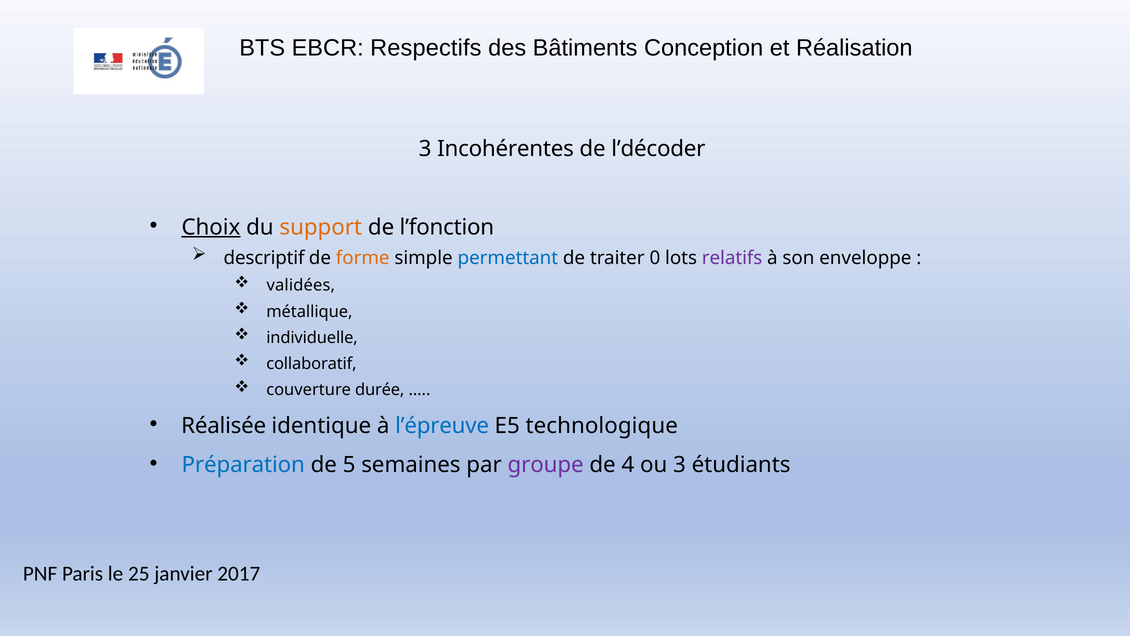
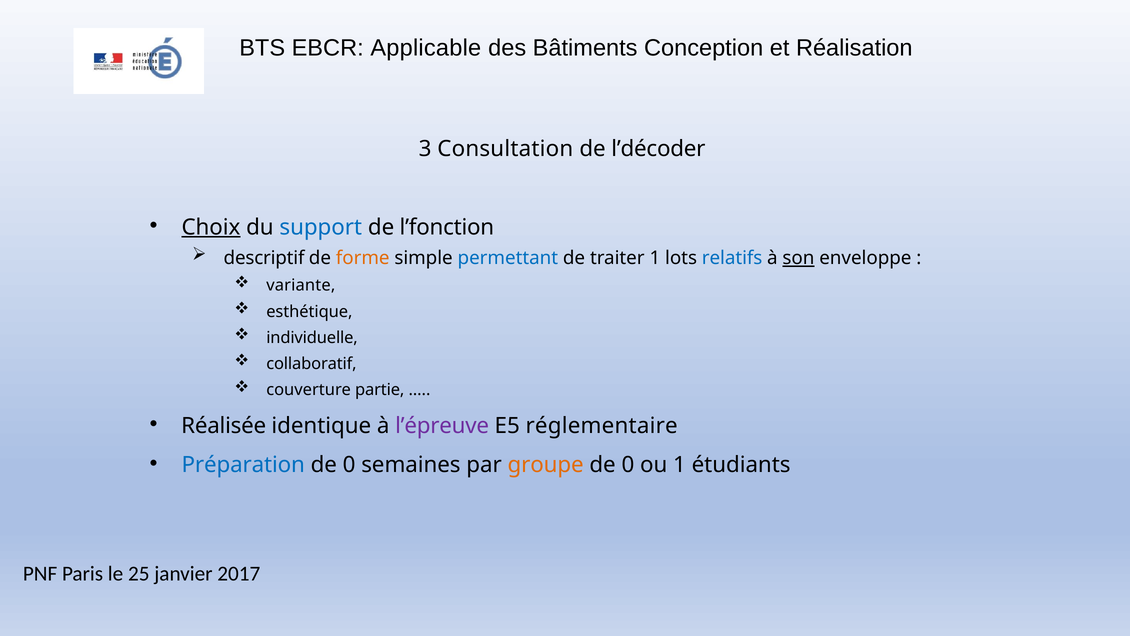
Respectifs: Respectifs -> Applicable
Incohérentes: Incohérentes -> Consultation
support colour: orange -> blue
traiter 0: 0 -> 1
relatifs colour: purple -> blue
son underline: none -> present
validées: validées -> variante
métallique: métallique -> esthétique
durée: durée -> partie
l’épreuve colour: blue -> purple
technologique: technologique -> réglementaire
5 at (349, 465): 5 -> 0
groupe colour: purple -> orange
4 at (628, 465): 4 -> 0
ou 3: 3 -> 1
